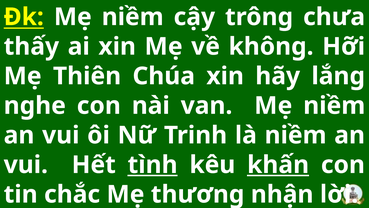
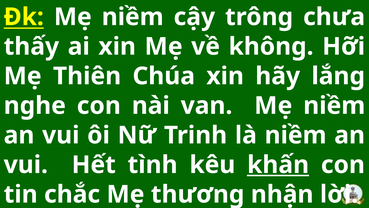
tình underline: present -> none
